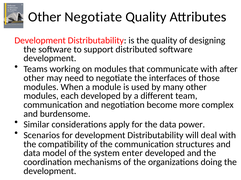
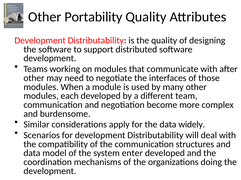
Other Negotiate: Negotiate -> Portability
power: power -> widely
